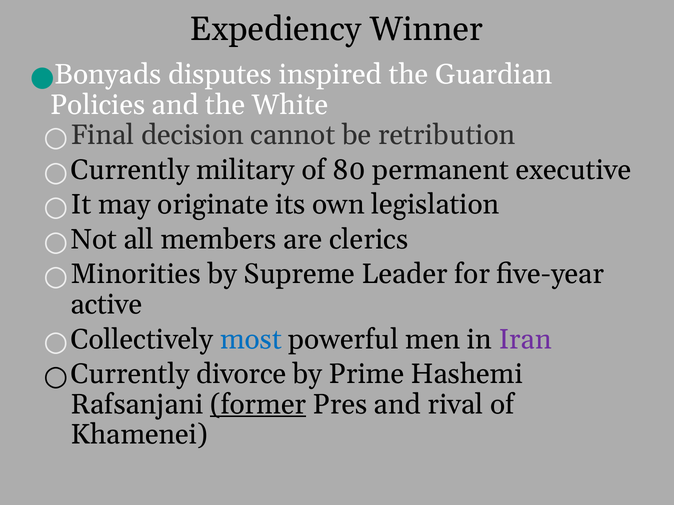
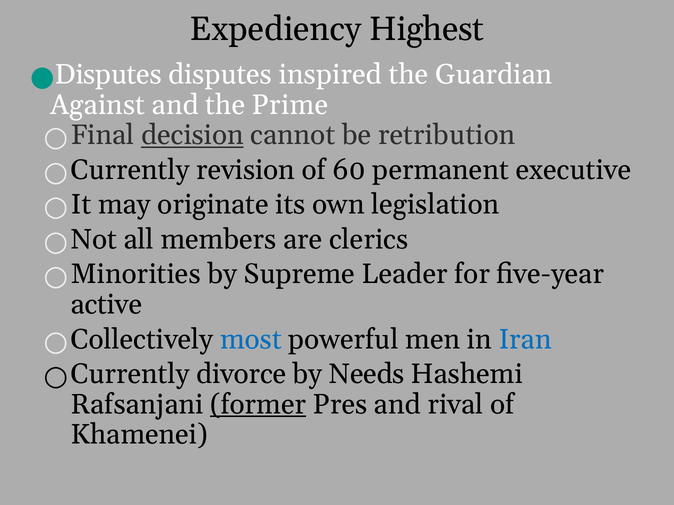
Winner: Winner -> Highest
Bonyads at (108, 75): Bonyads -> Disputes
Policies: Policies -> Against
White: White -> Prime
decision underline: none -> present
military: military -> revision
80: 80 -> 60
Iran colour: purple -> blue
Prime: Prime -> Needs
